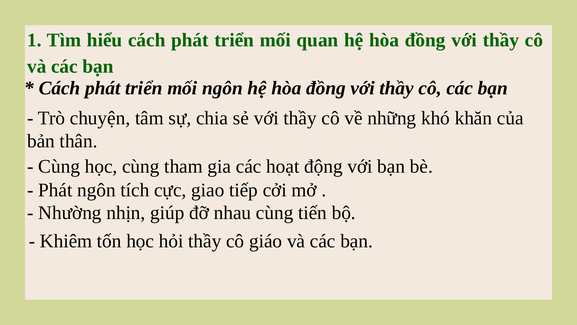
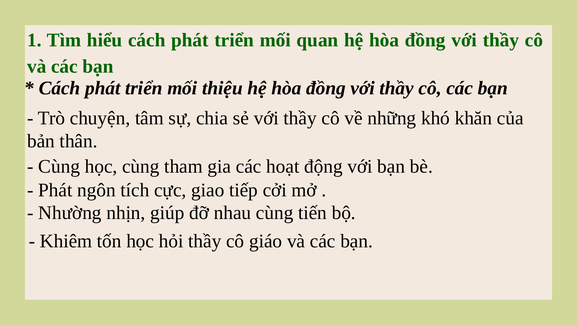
mối ngôn: ngôn -> thiệu
